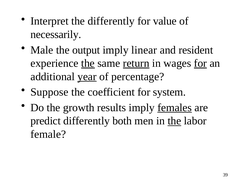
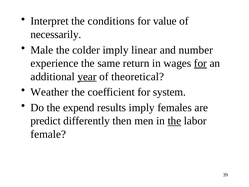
the differently: differently -> conditions
output: output -> colder
resident: resident -> number
the at (88, 63) underline: present -> none
return underline: present -> none
percentage: percentage -> theoretical
Suppose: Suppose -> Weather
growth: growth -> expend
females underline: present -> none
both: both -> then
